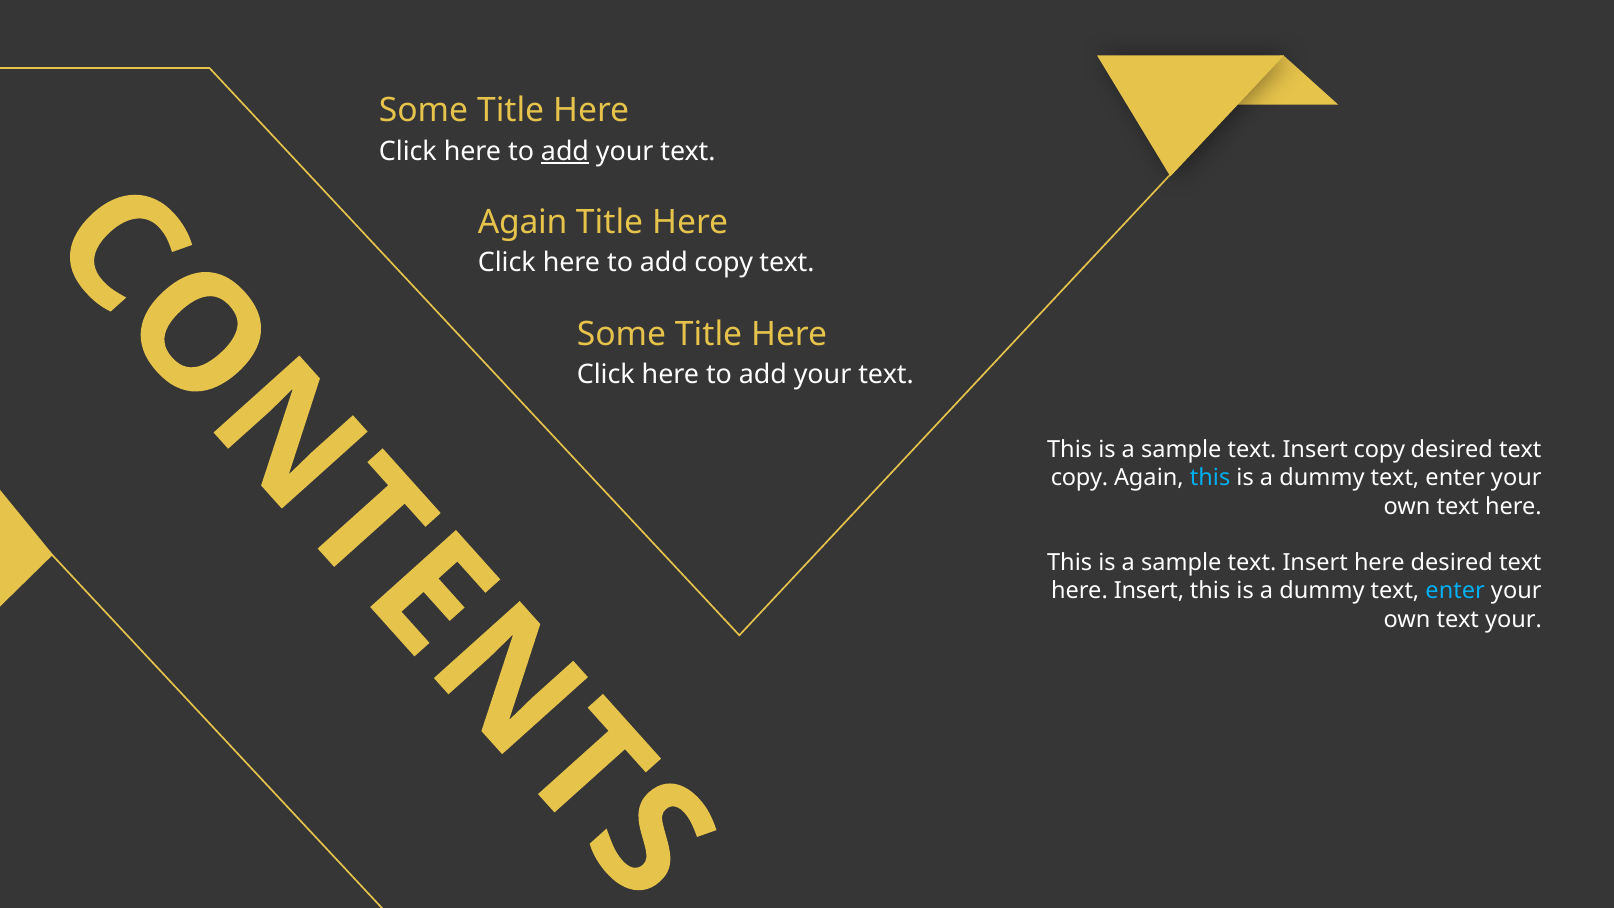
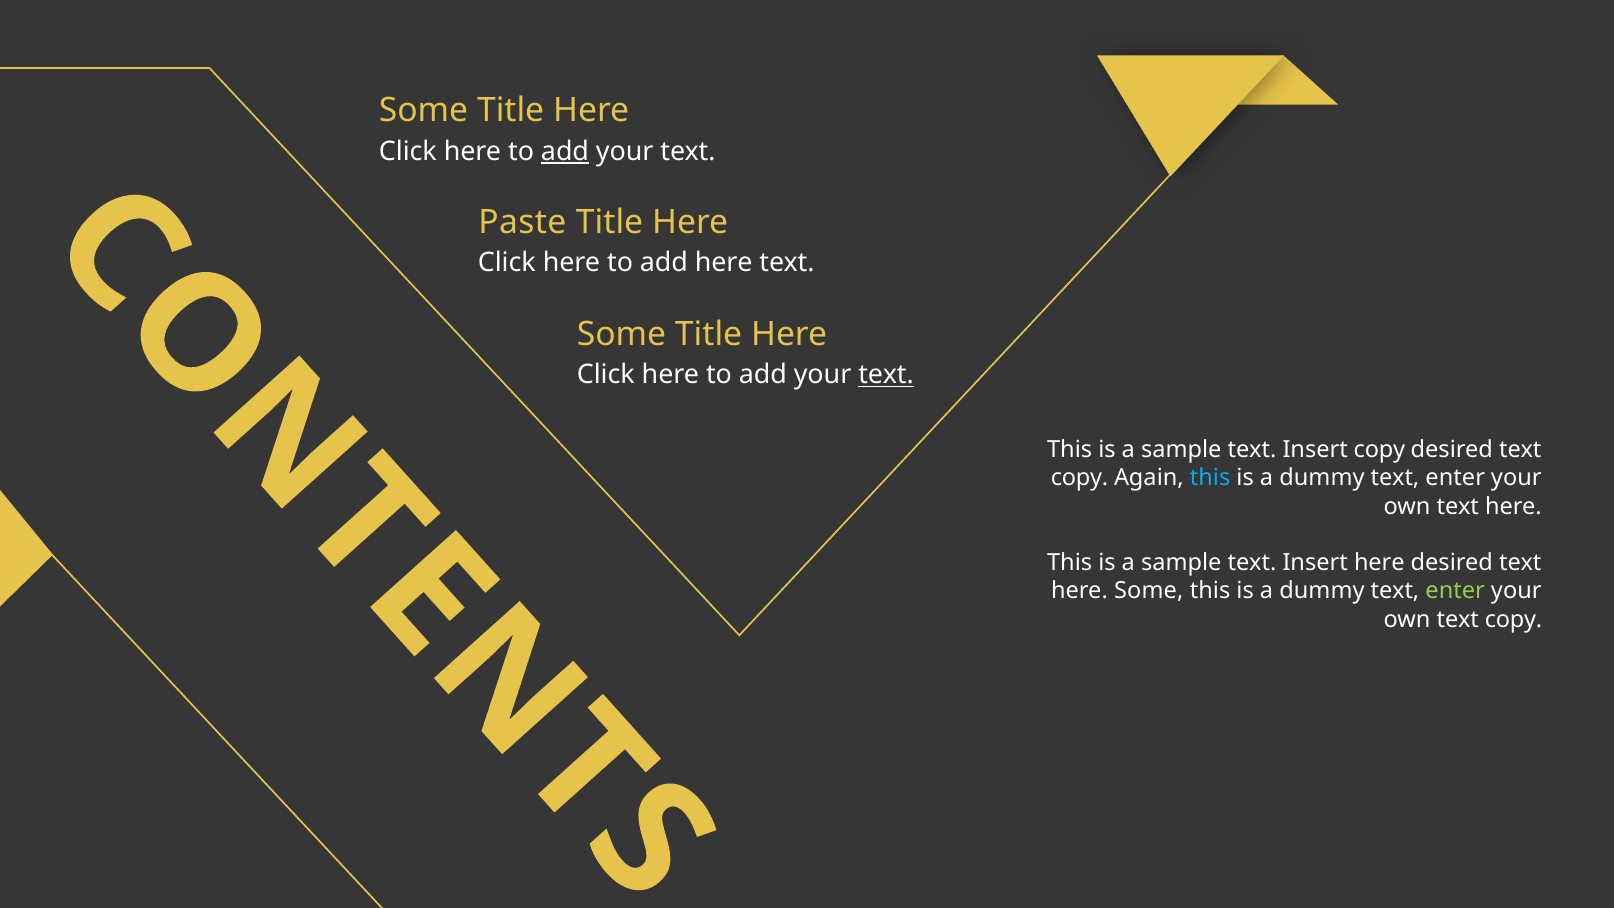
Again at (523, 223): Again -> Paste
add copy: copy -> here
text at (886, 375) underline: none -> present
here Insert: Insert -> Some
enter at (1455, 591) colour: light blue -> light green
own text your: your -> copy
